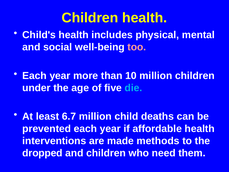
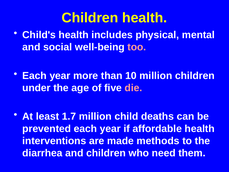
die colour: light blue -> pink
6.7: 6.7 -> 1.7
dropped: dropped -> diarrhea
